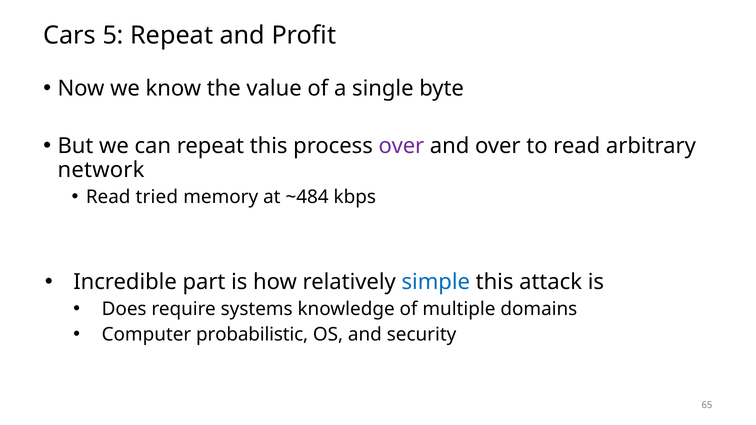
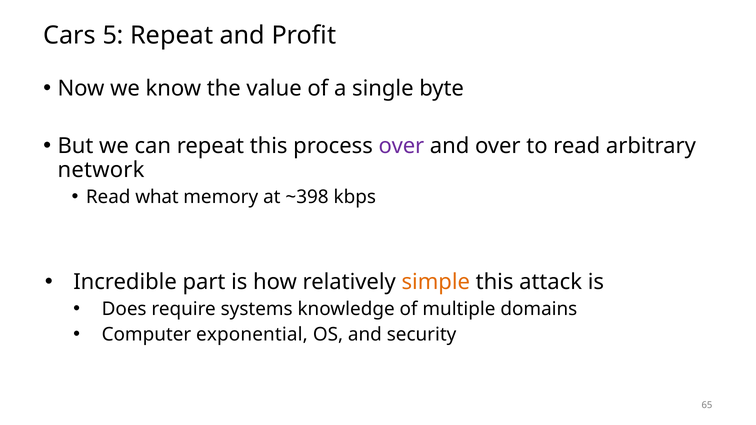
tried: tried -> what
~484: ~484 -> ~398
simple colour: blue -> orange
probabilistic: probabilistic -> exponential
